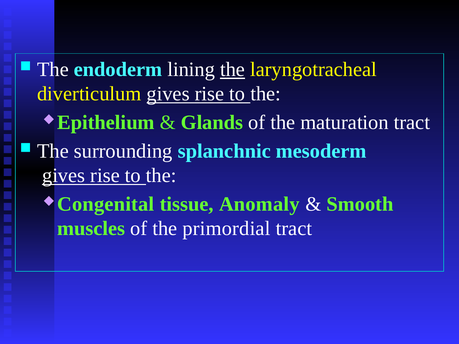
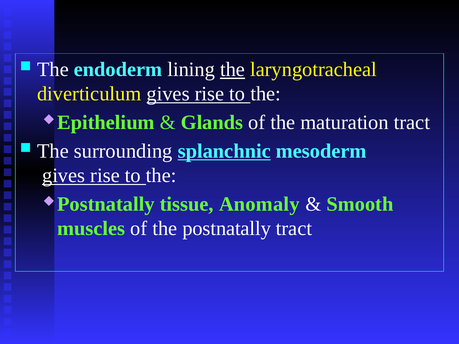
splanchnic underline: none -> present
Congenital at (106, 204): Congenital -> Postnatally
the primordial: primordial -> postnatally
